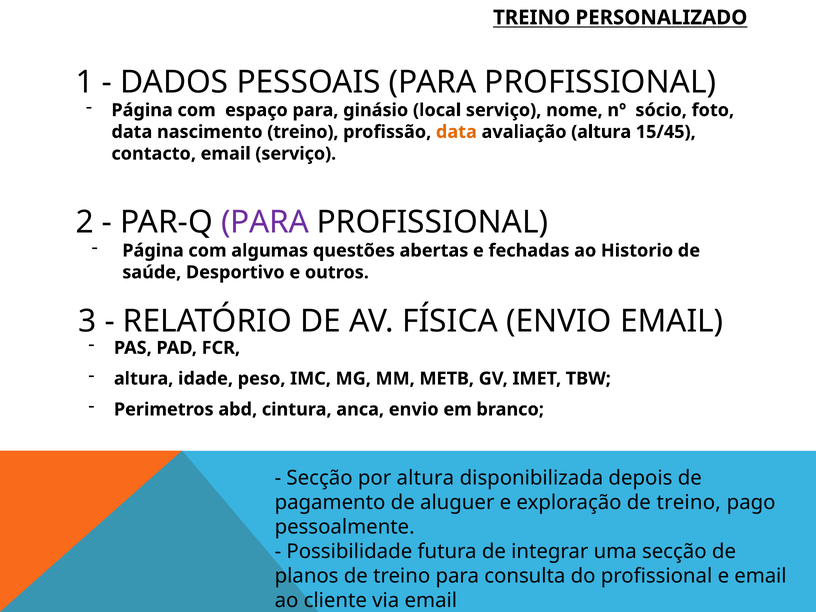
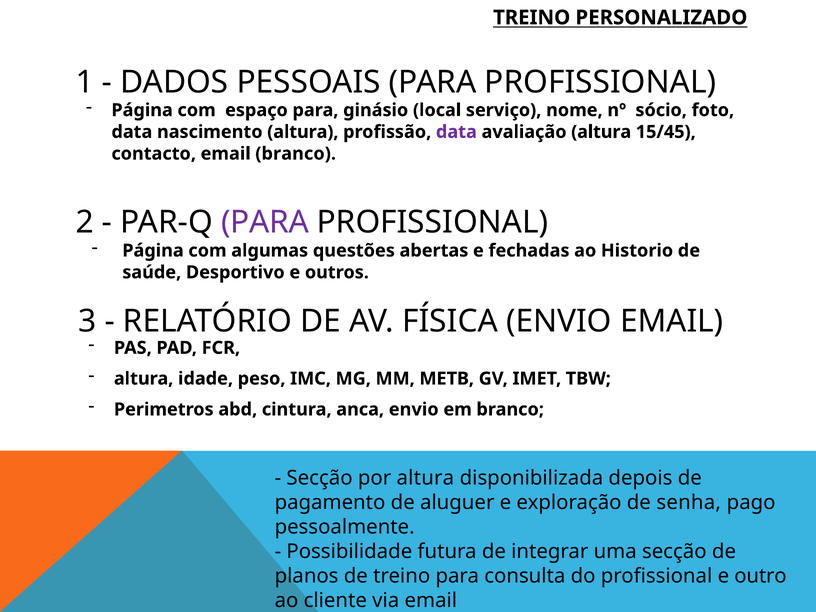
nascimento treino: treino -> altura
data at (456, 132) colour: orange -> purple
email serviço: serviço -> branco
exploração de treino: treino -> senha
e email: email -> outro
